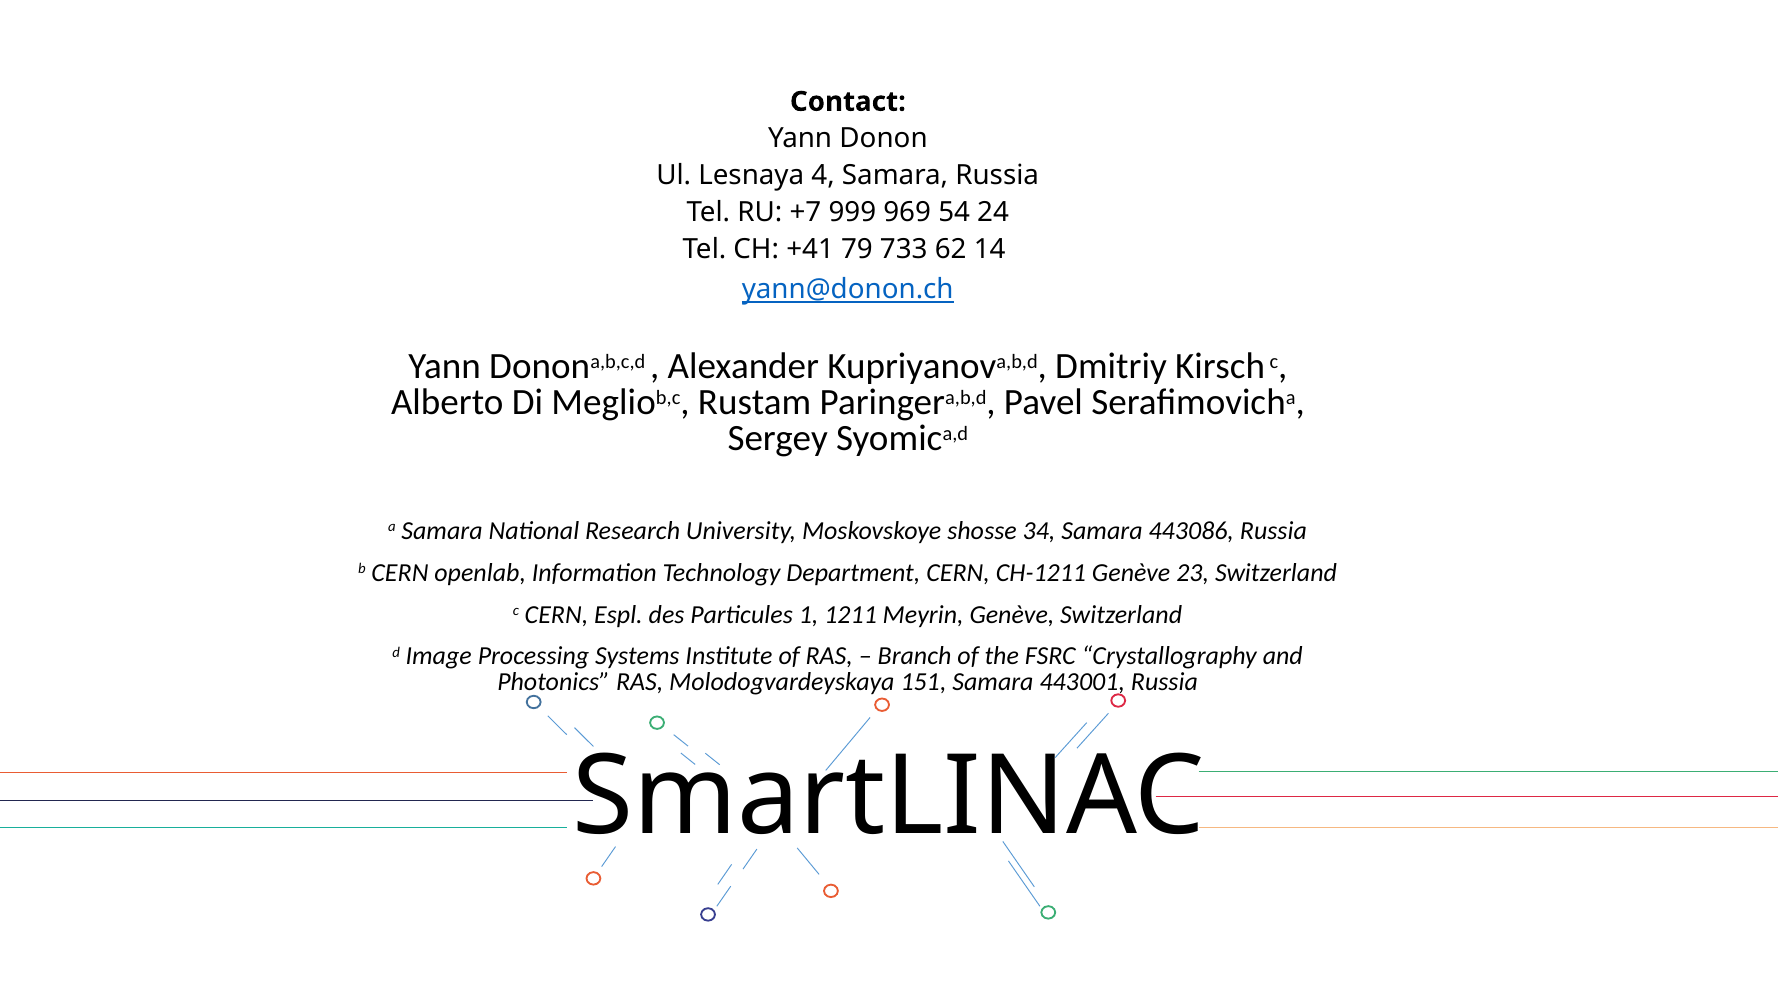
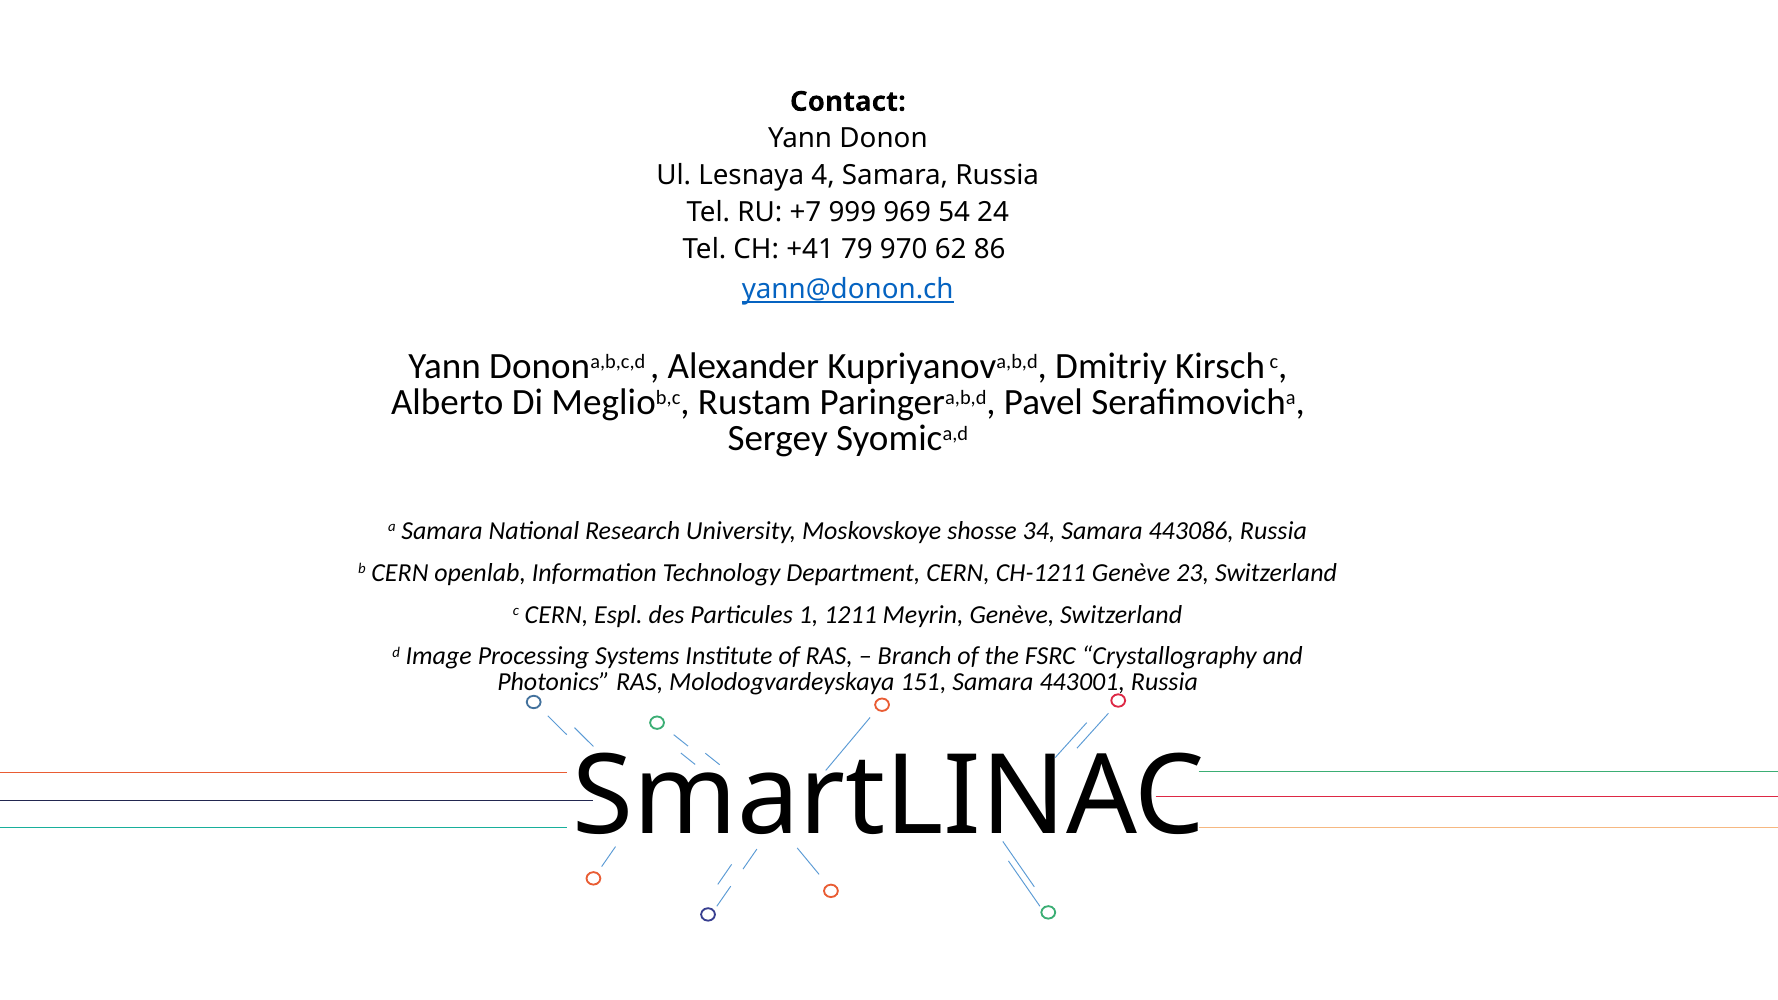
733: 733 -> 970
14: 14 -> 86
